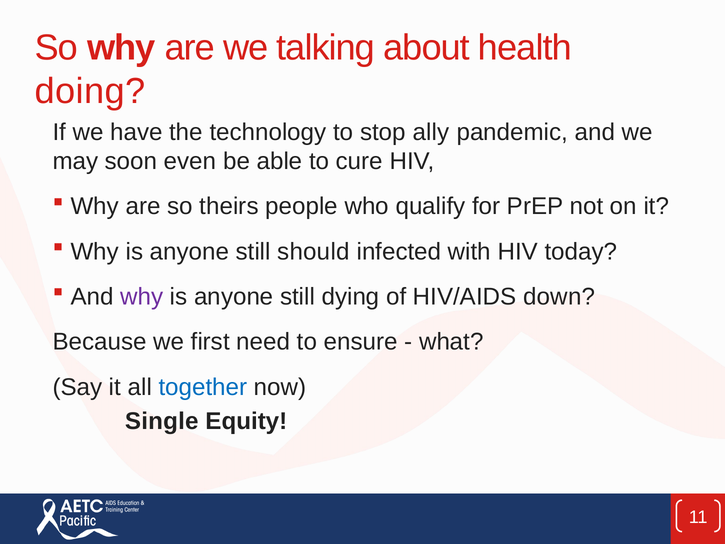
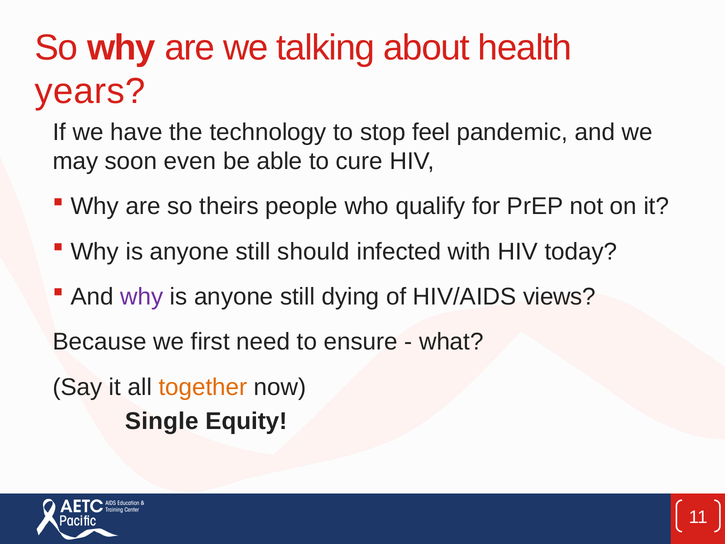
doing: doing -> years
ally: ally -> feel
down: down -> views
together colour: blue -> orange
